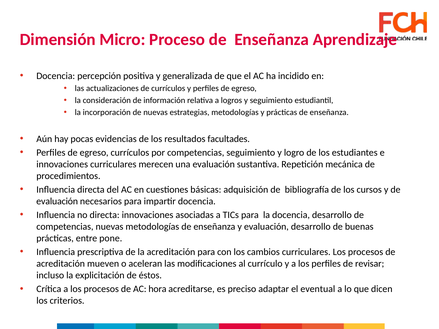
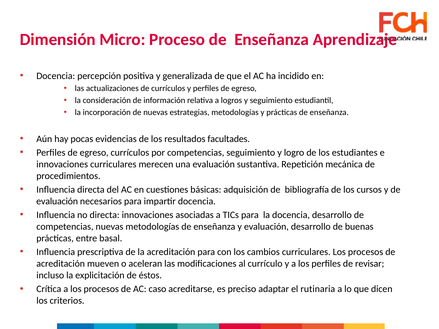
pone: pone -> basal
hora: hora -> caso
eventual: eventual -> rutinaria
